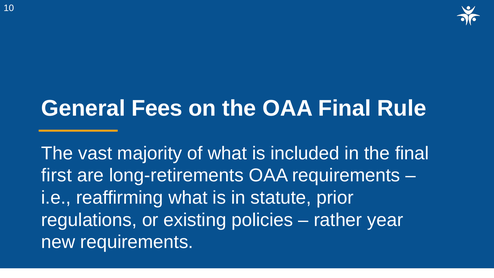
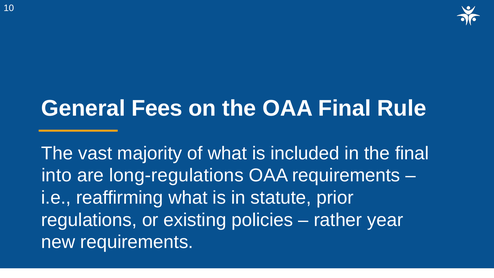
first: first -> into
long-retirements: long-retirements -> long-regulations
